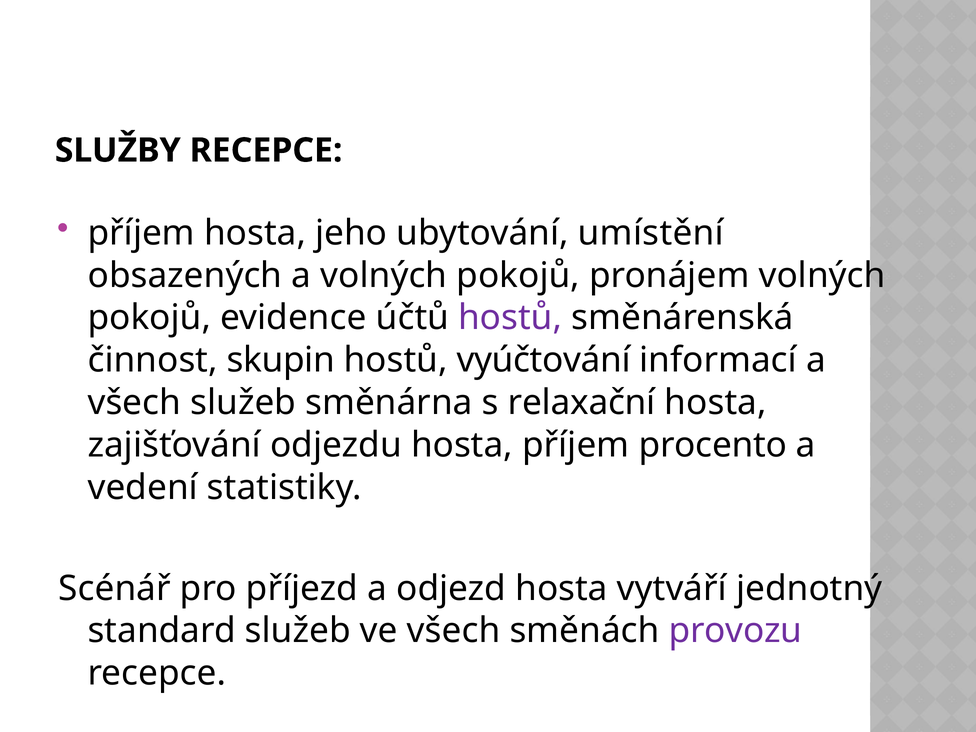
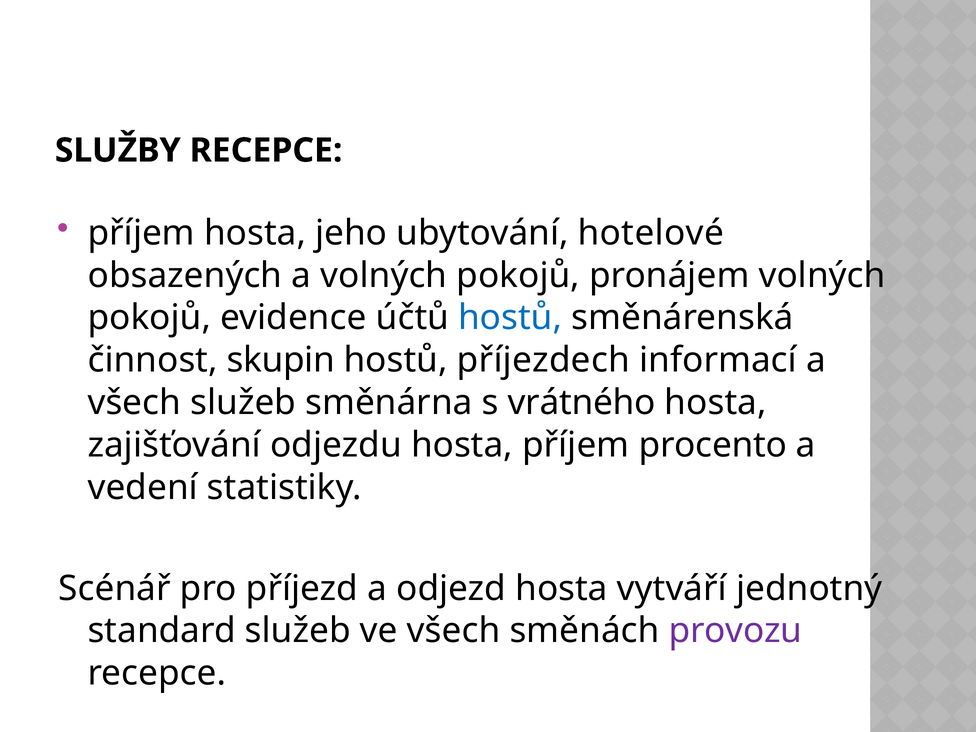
umístění: umístění -> hotelové
hostů at (510, 318) colour: purple -> blue
vyúčtování: vyúčtování -> příjezdech
relaxační: relaxační -> vrátného
